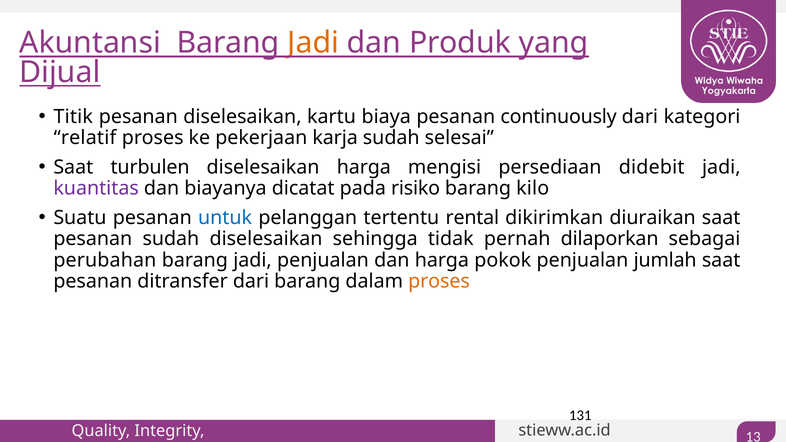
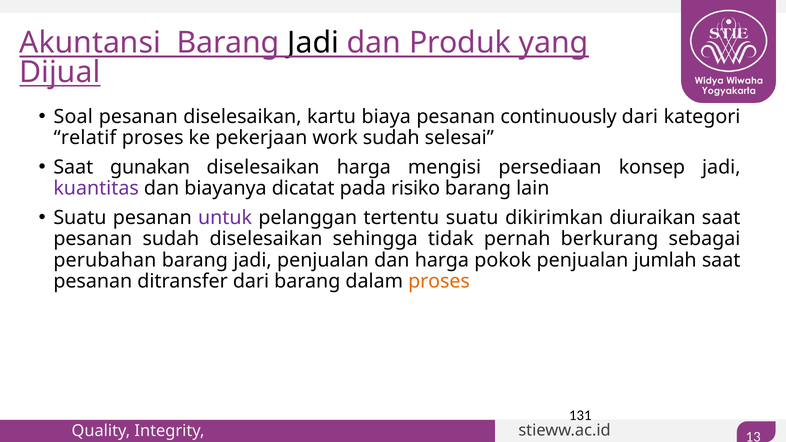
Jadi at (313, 43) colour: orange -> black
Titik: Titik -> Soal
karja: karja -> work
turbulen: turbulen -> gunakan
didebit: didebit -> konsep
kilo: kilo -> lain
untuk colour: blue -> purple
tertentu rental: rental -> suatu
dilaporkan: dilaporkan -> berkurang
